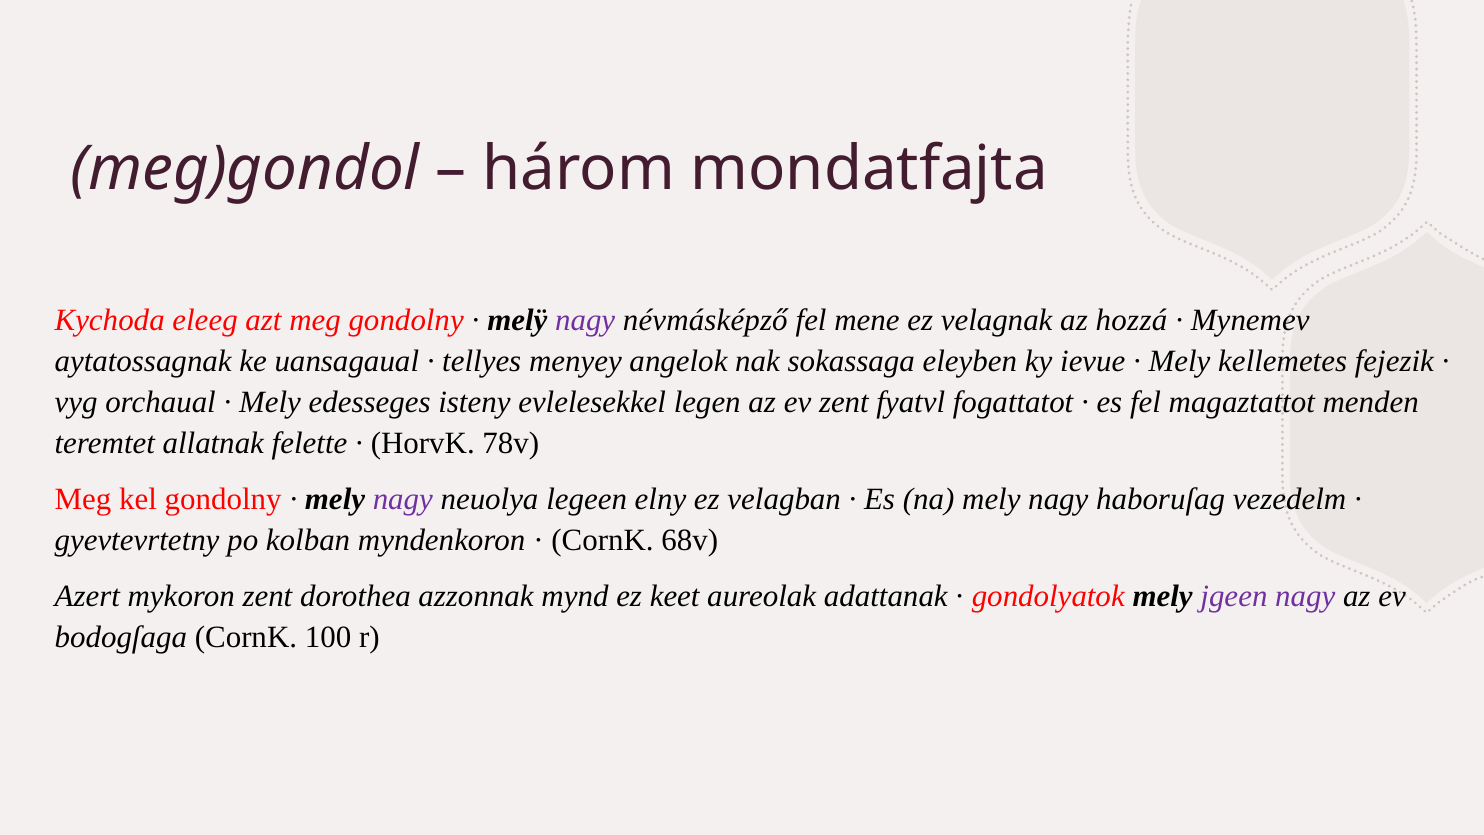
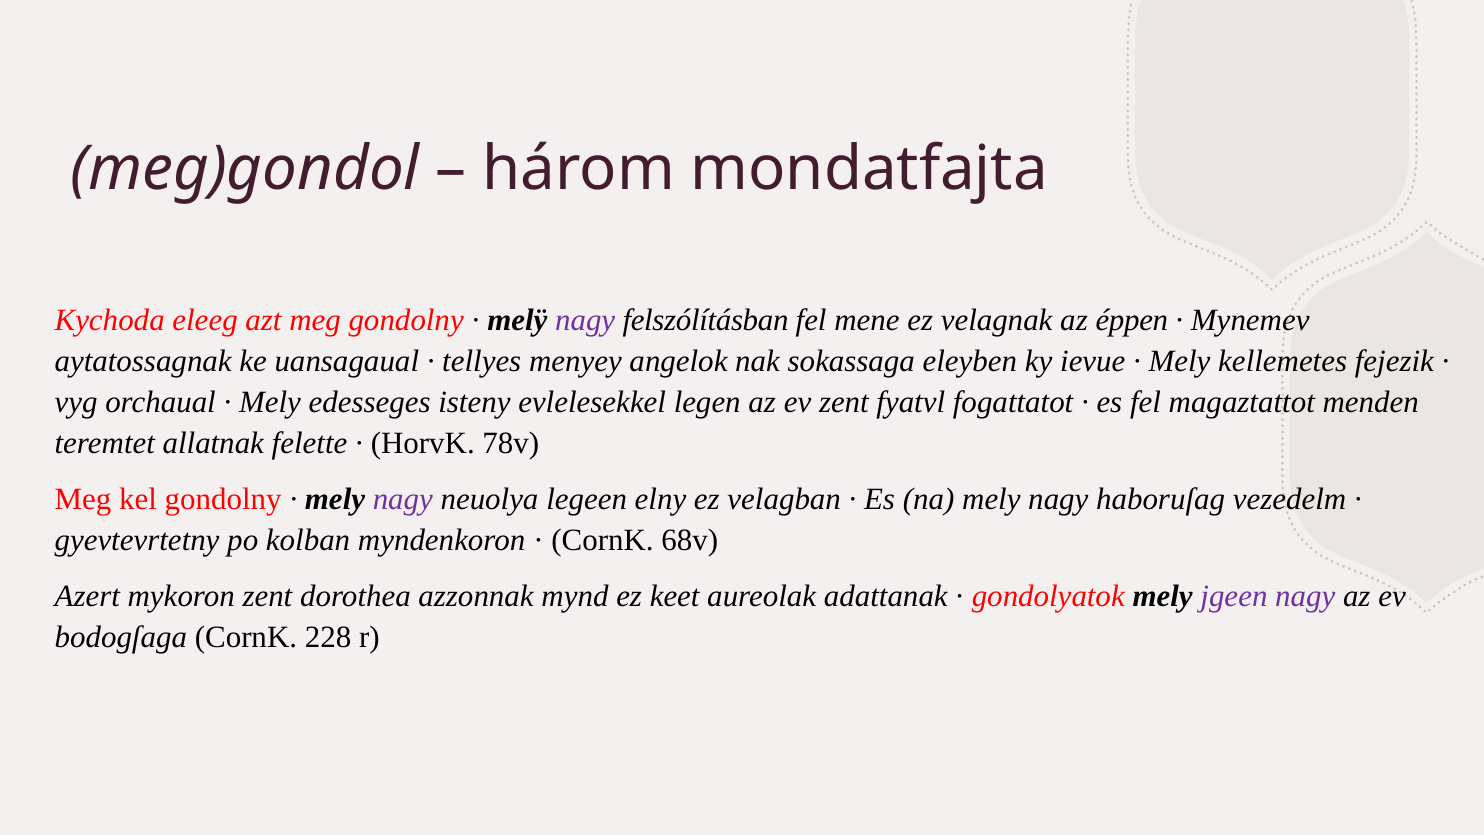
névmásképző: névmásképző -> felszólításban
hozzá: hozzá -> éppen
100: 100 -> 228
